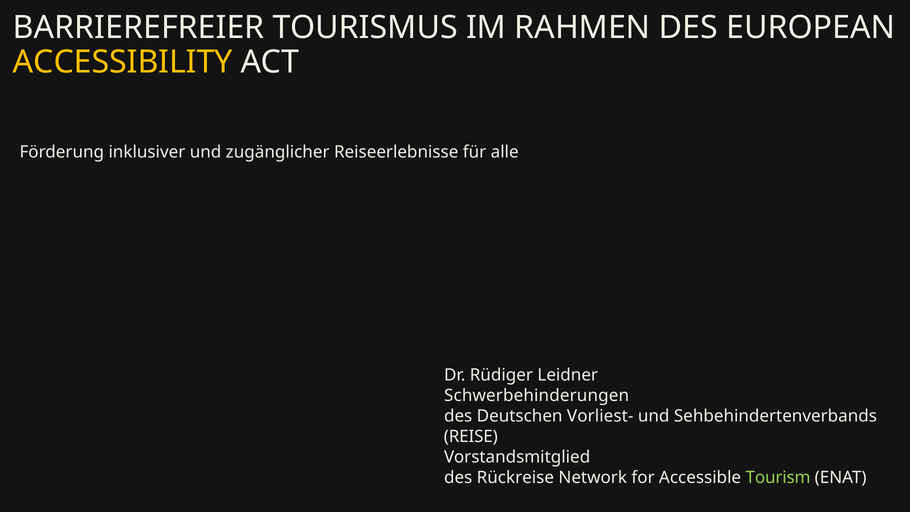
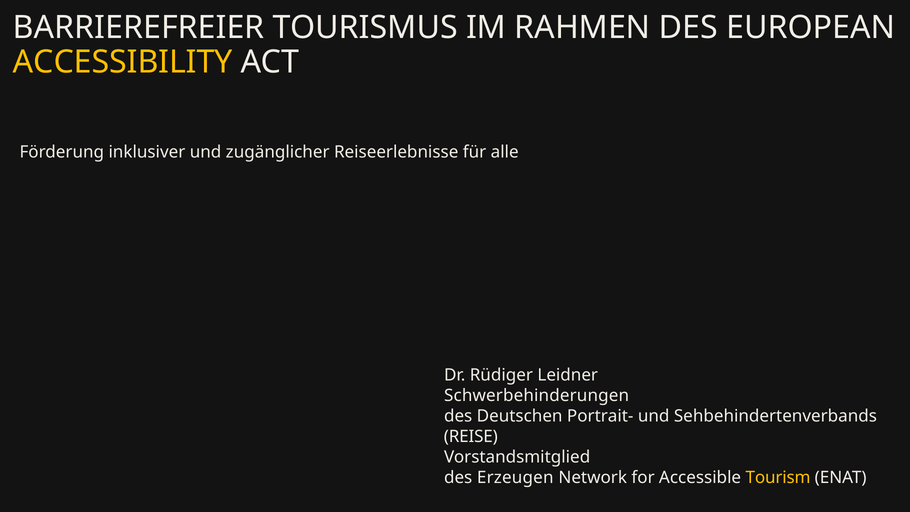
Vorliest-: Vorliest- -> Portrait-
Rückreise: Rückreise -> Erzeugen
Tourism colour: light green -> yellow
